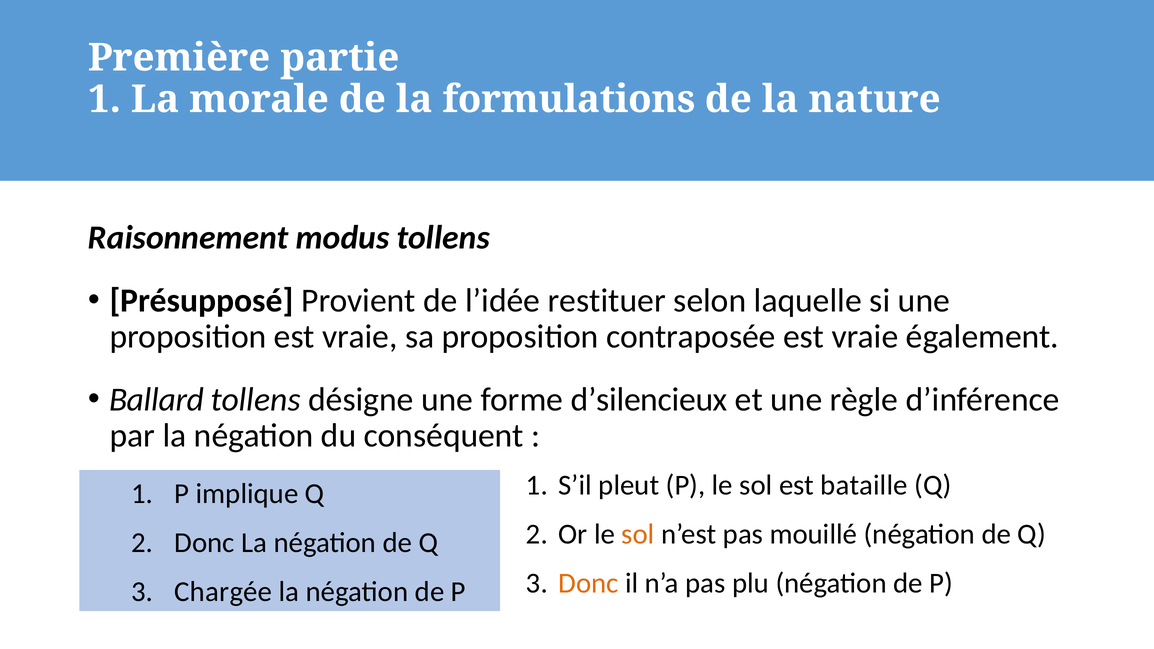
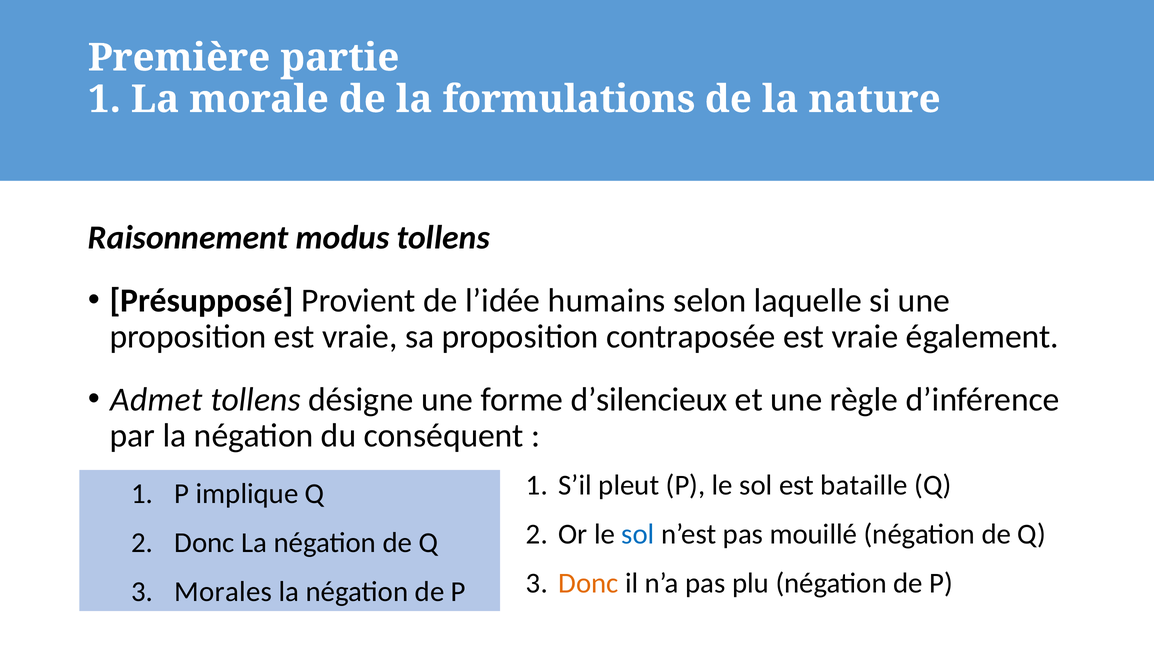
restituer: restituer -> humains
Ballard: Ballard -> Admet
sol at (638, 534) colour: orange -> blue
Chargée: Chargée -> Morales
